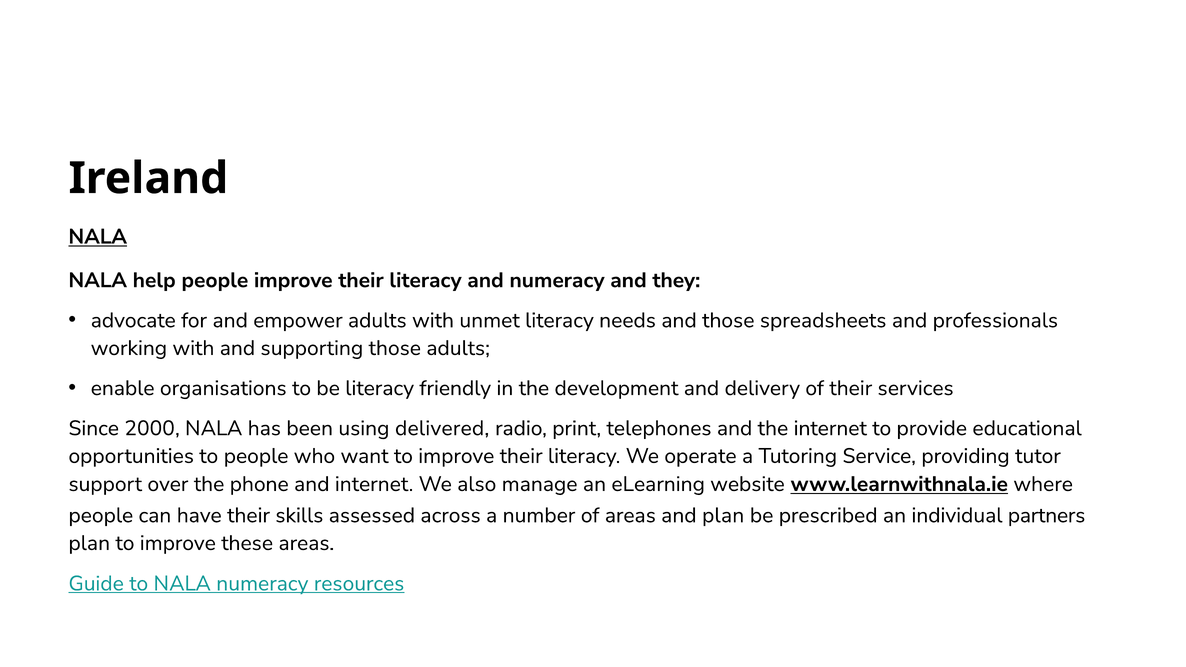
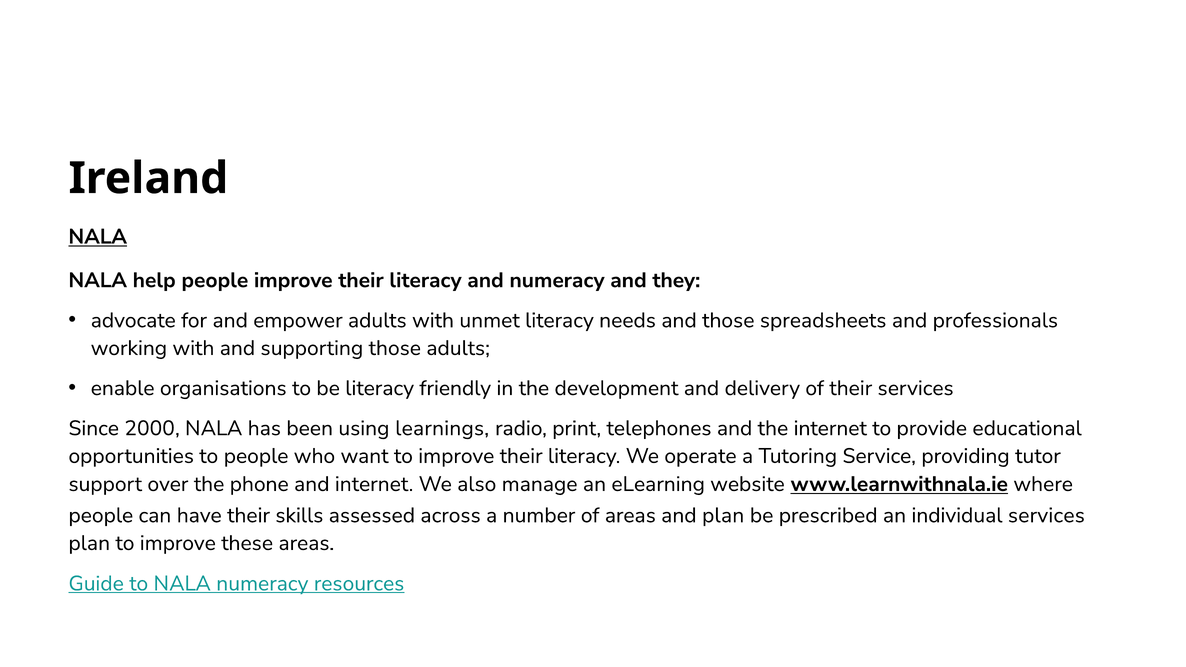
delivered: delivered -> learnings
individual partners: partners -> services
